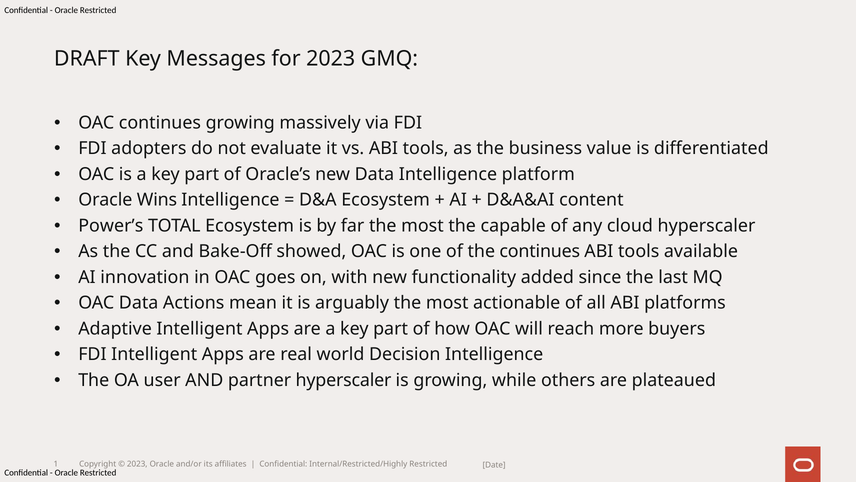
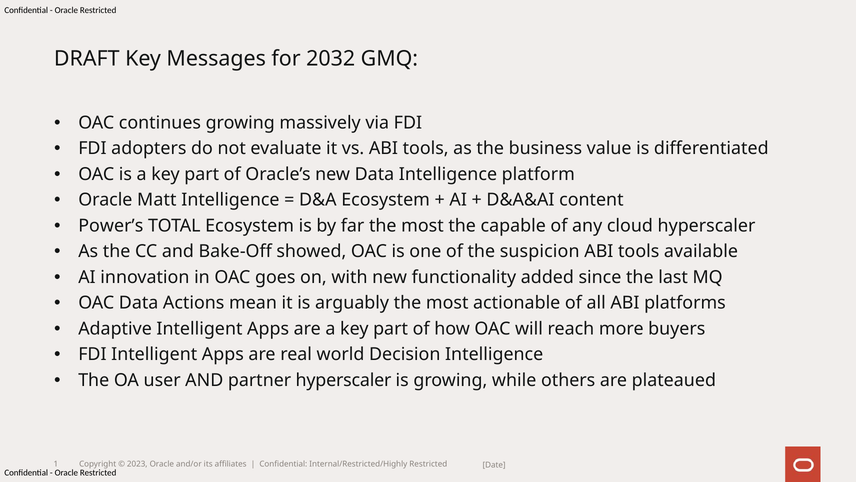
for 2023: 2023 -> 2032
Wins: Wins -> Matt
the continues: continues -> suspicion
